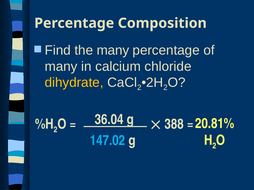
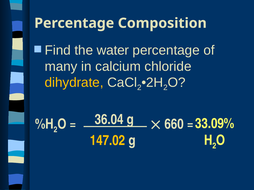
the many: many -> water
20.81%: 20.81% -> 33.09%
388: 388 -> 660
147.02 colour: light blue -> yellow
